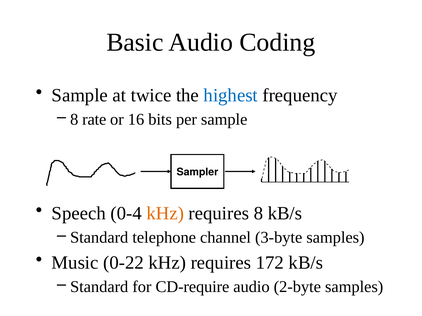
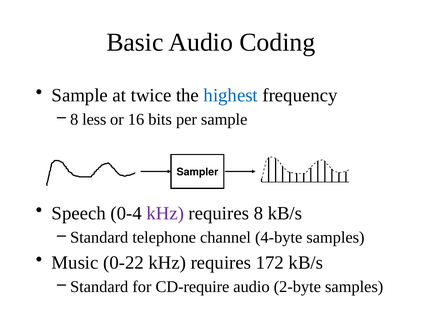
rate: rate -> less
kHz at (165, 214) colour: orange -> purple
3-byte: 3-byte -> 4-byte
